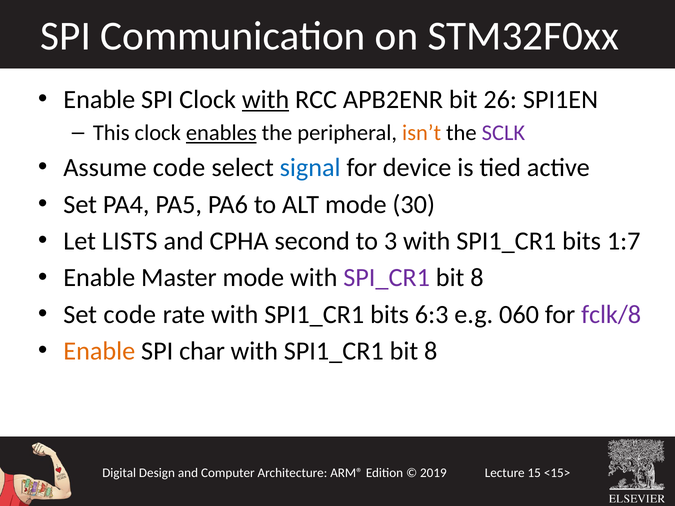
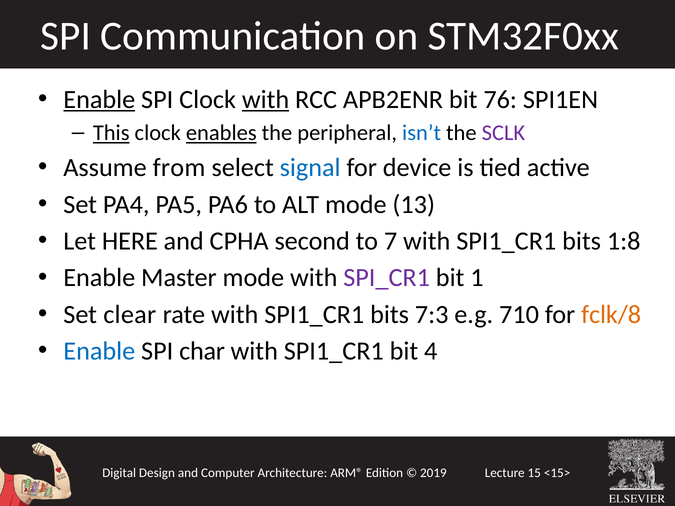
Enable at (99, 100) underline: none -> present
26: 26 -> 76
This underline: none -> present
isn’t colour: orange -> blue
Assume code: code -> from
30: 30 -> 13
LISTS: LISTS -> HERE
3: 3 -> 7
1:7: 1:7 -> 1:8
8 at (477, 278): 8 -> 1
Set code: code -> clear
6:3: 6:3 -> 7:3
060: 060 -> 710
fclk/8 colour: purple -> orange
Enable at (99, 351) colour: orange -> blue
SPI1_CR1 bit 8: 8 -> 4
